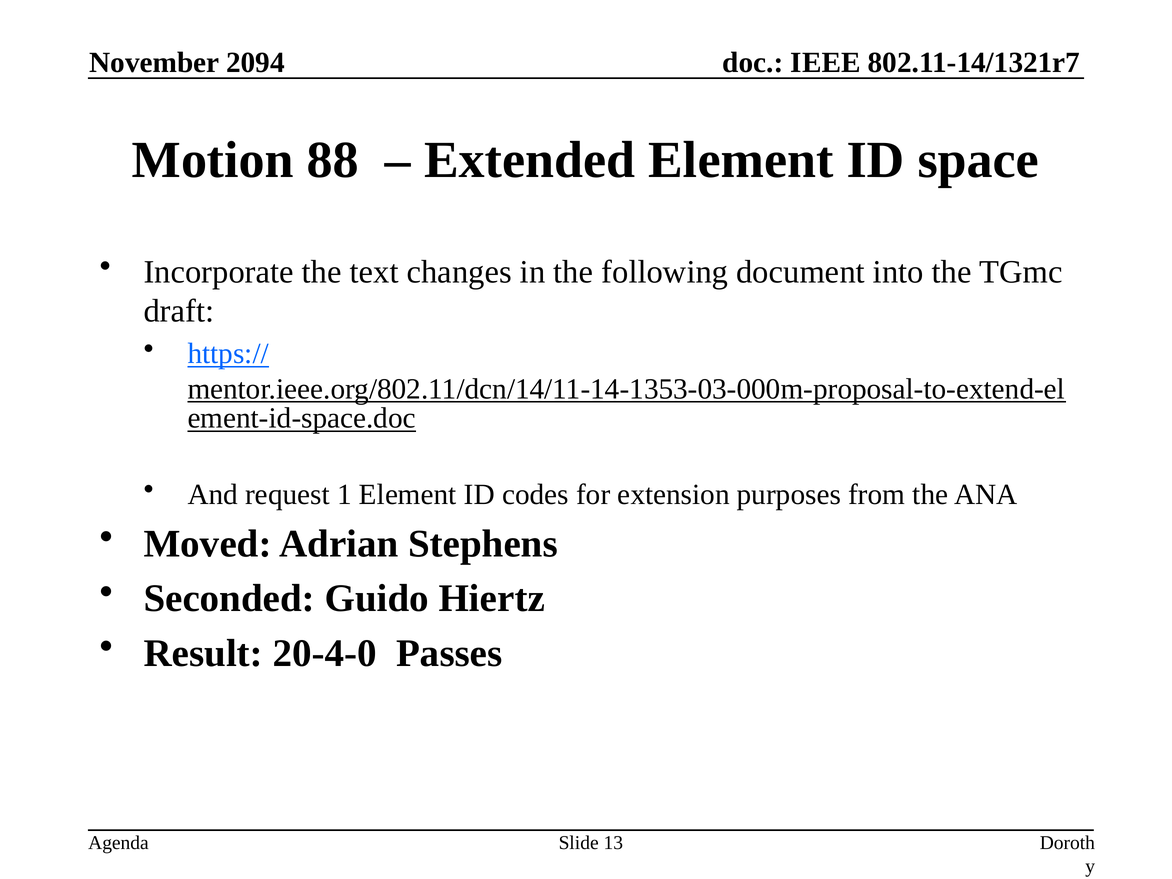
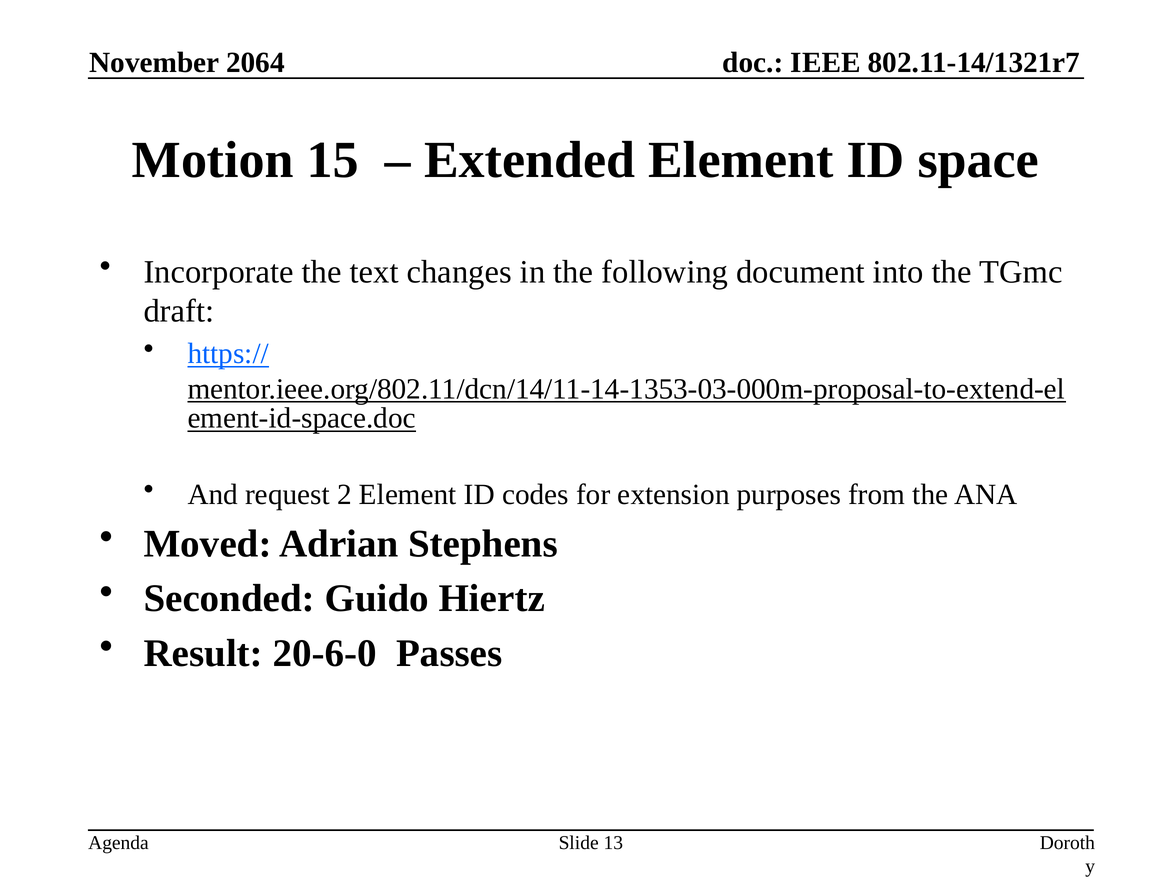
2094: 2094 -> 2064
88: 88 -> 15
1: 1 -> 2
20-4-0: 20-4-0 -> 20-6-0
